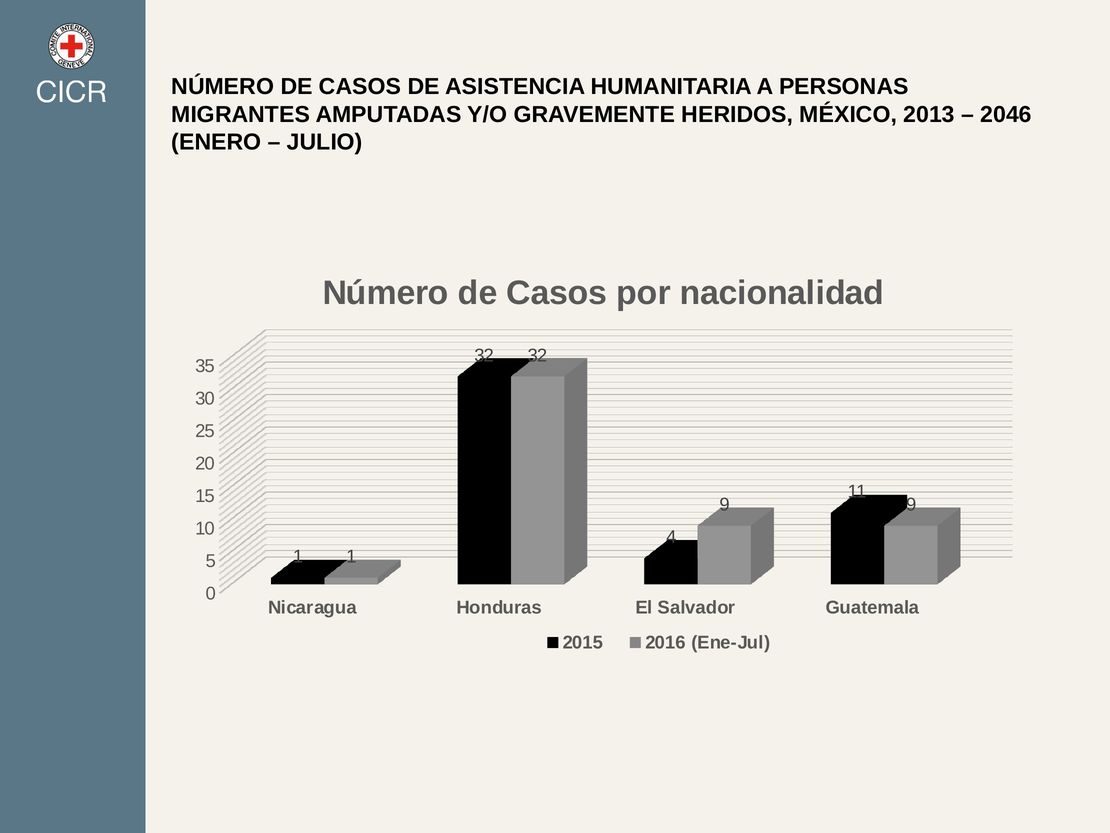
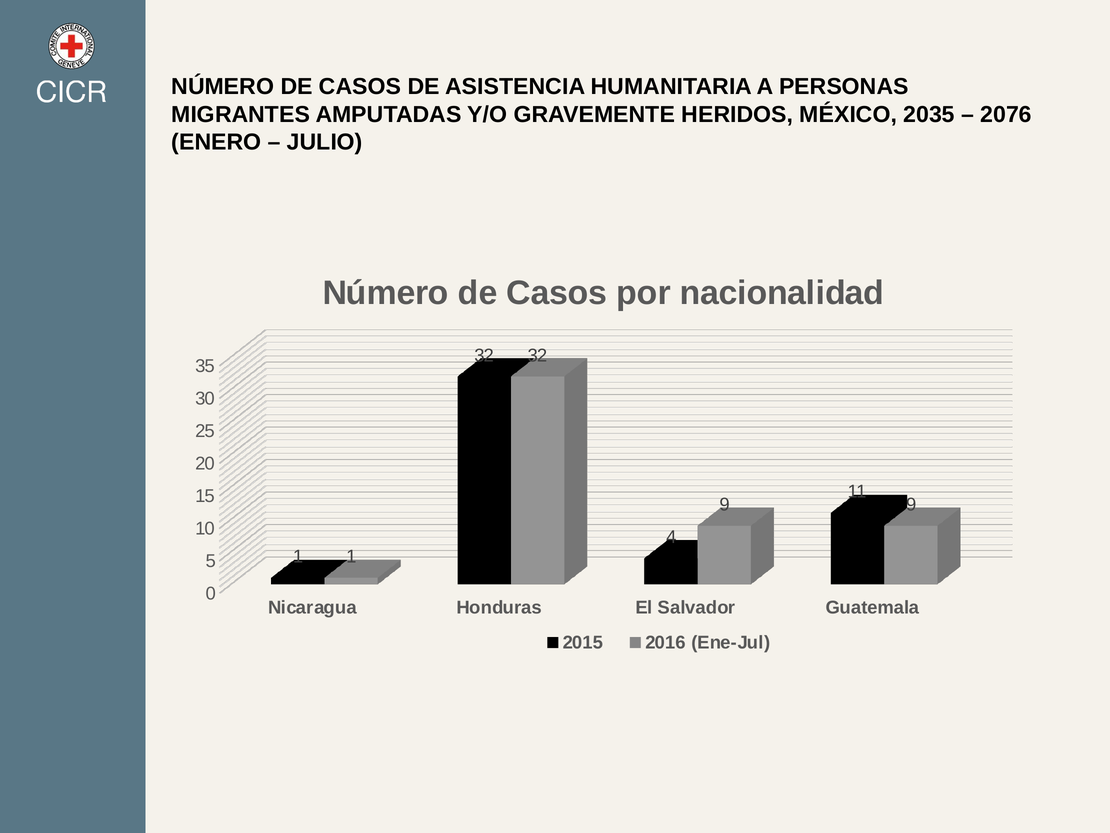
2013: 2013 -> 2035
2046: 2046 -> 2076
